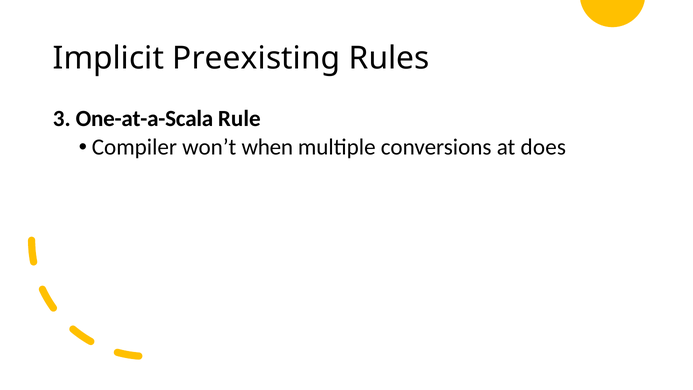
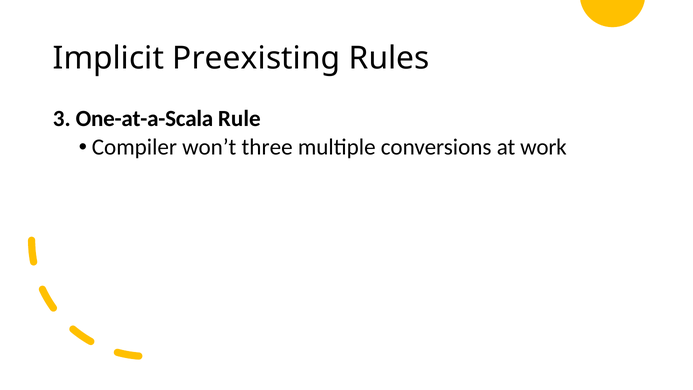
when: when -> three
does: does -> work
